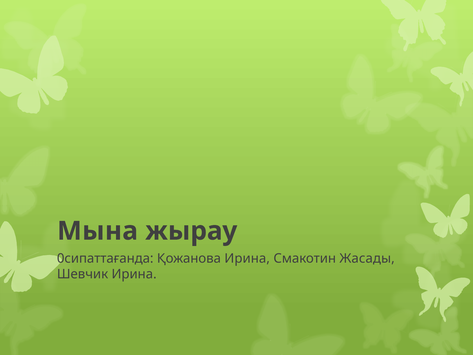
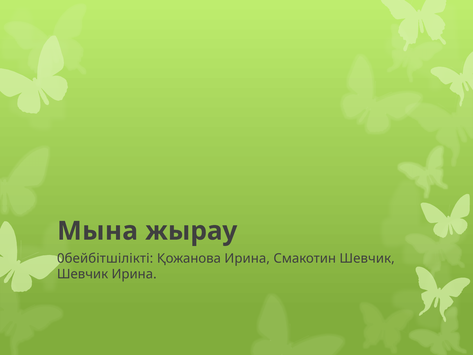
0сипаттағанда: 0сипаттағанда -> 0бейбітшілікті
Смакотин Жасады: Жасады -> Шевчик
